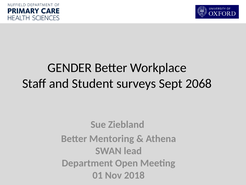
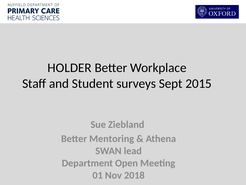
GENDER: GENDER -> HOLDER
2068: 2068 -> 2015
